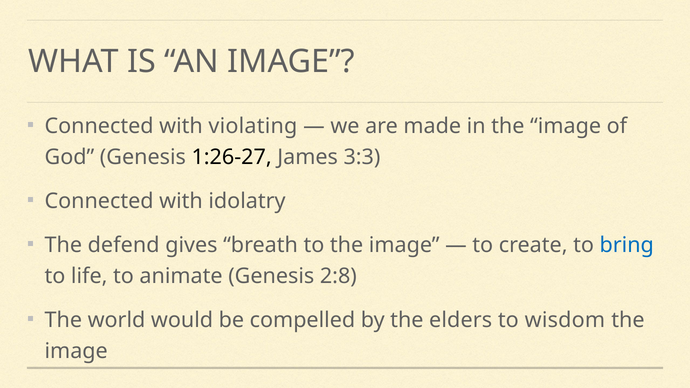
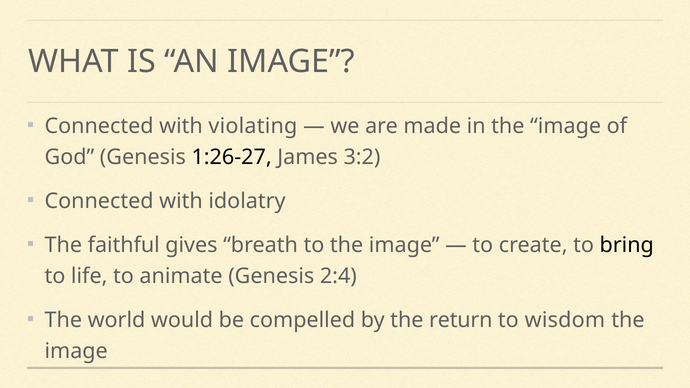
3:3: 3:3 -> 3:2
defend: defend -> faithful
bring colour: blue -> black
2:8: 2:8 -> 2:4
elders: elders -> return
